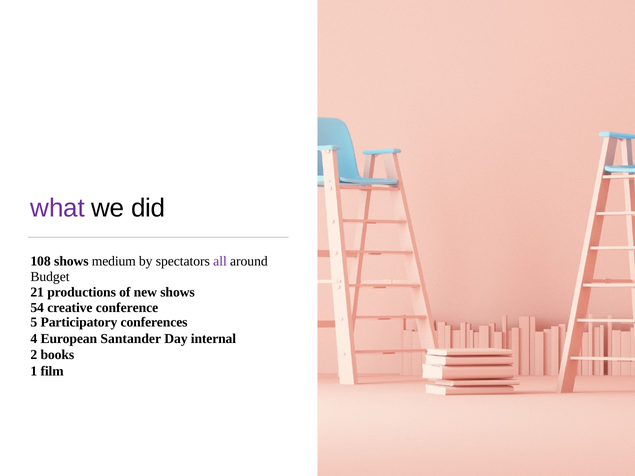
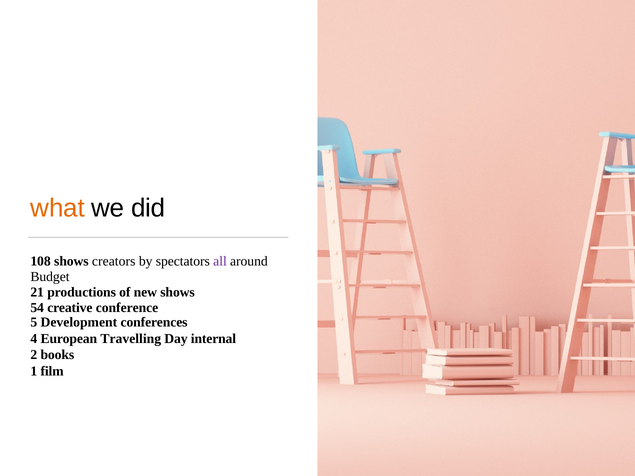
what colour: purple -> orange
medium: medium -> creators
Participatory: Participatory -> Development
Santander: Santander -> Travelling
